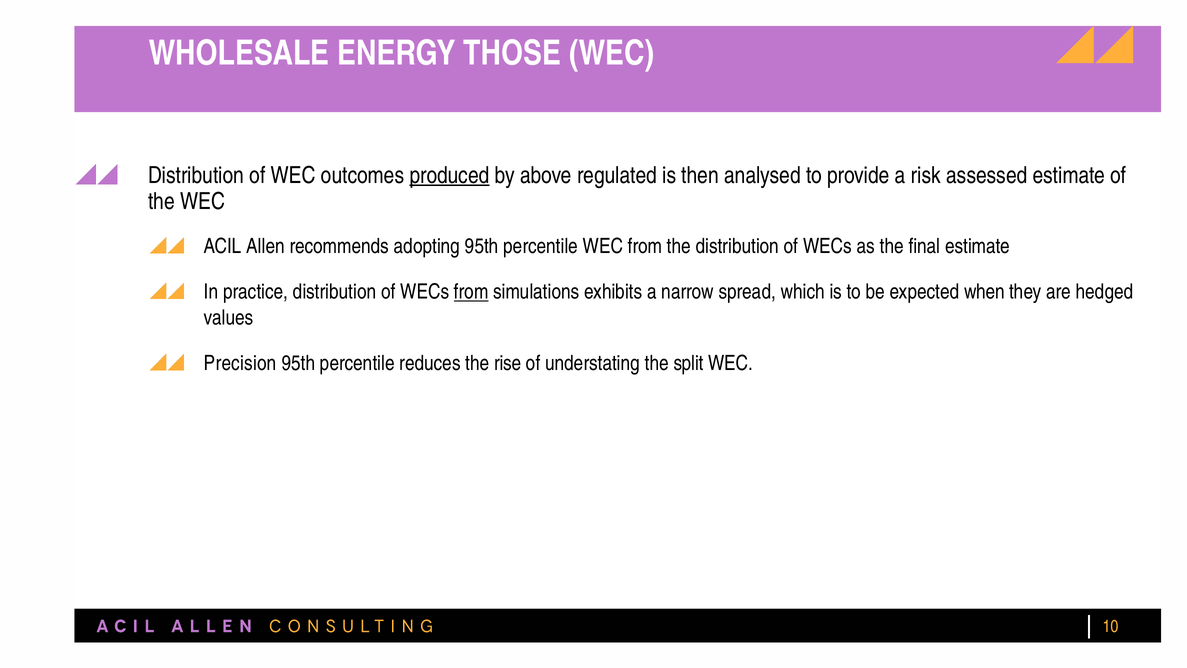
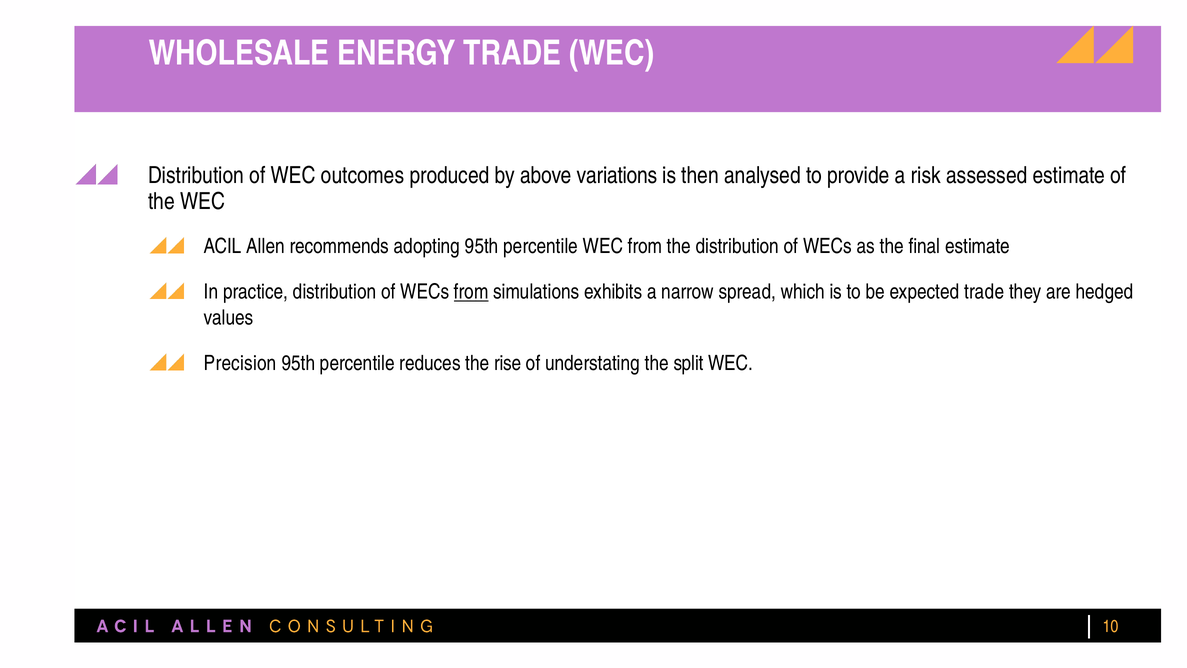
ENERGY THOSE: THOSE -> TRADE
produced underline: present -> none
regulated: regulated -> variations
expected when: when -> trade
